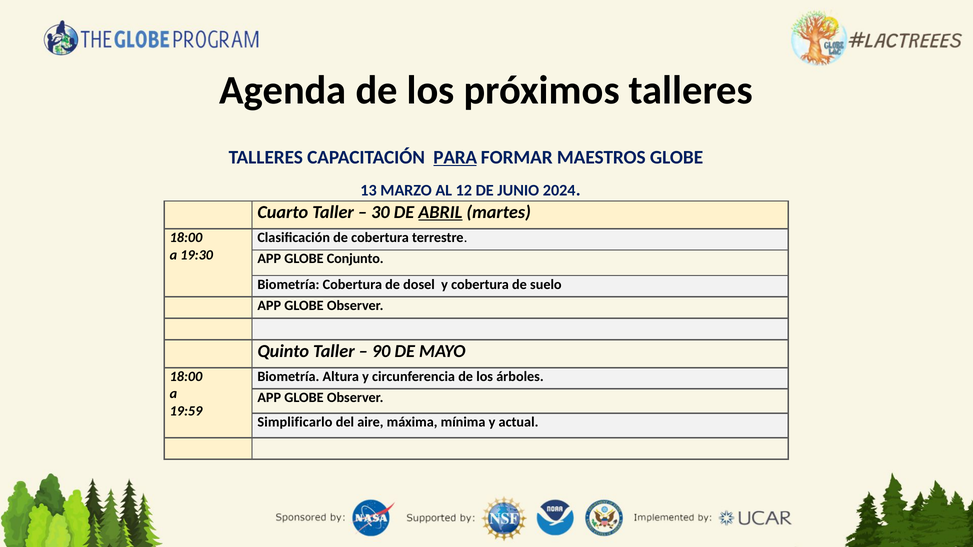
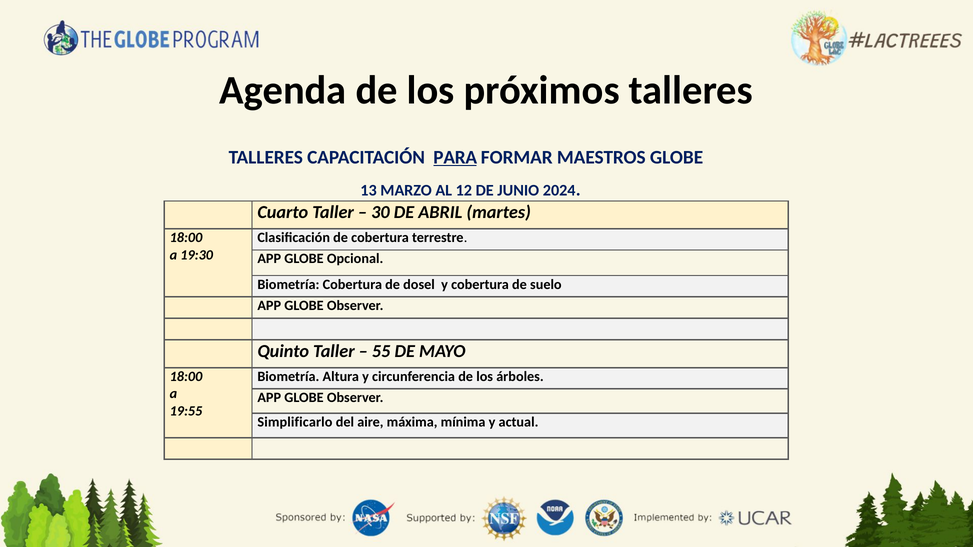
ABRIL underline: present -> none
Conjunto: Conjunto -> Opcional
90: 90 -> 55
19:59: 19:59 -> 19:55
